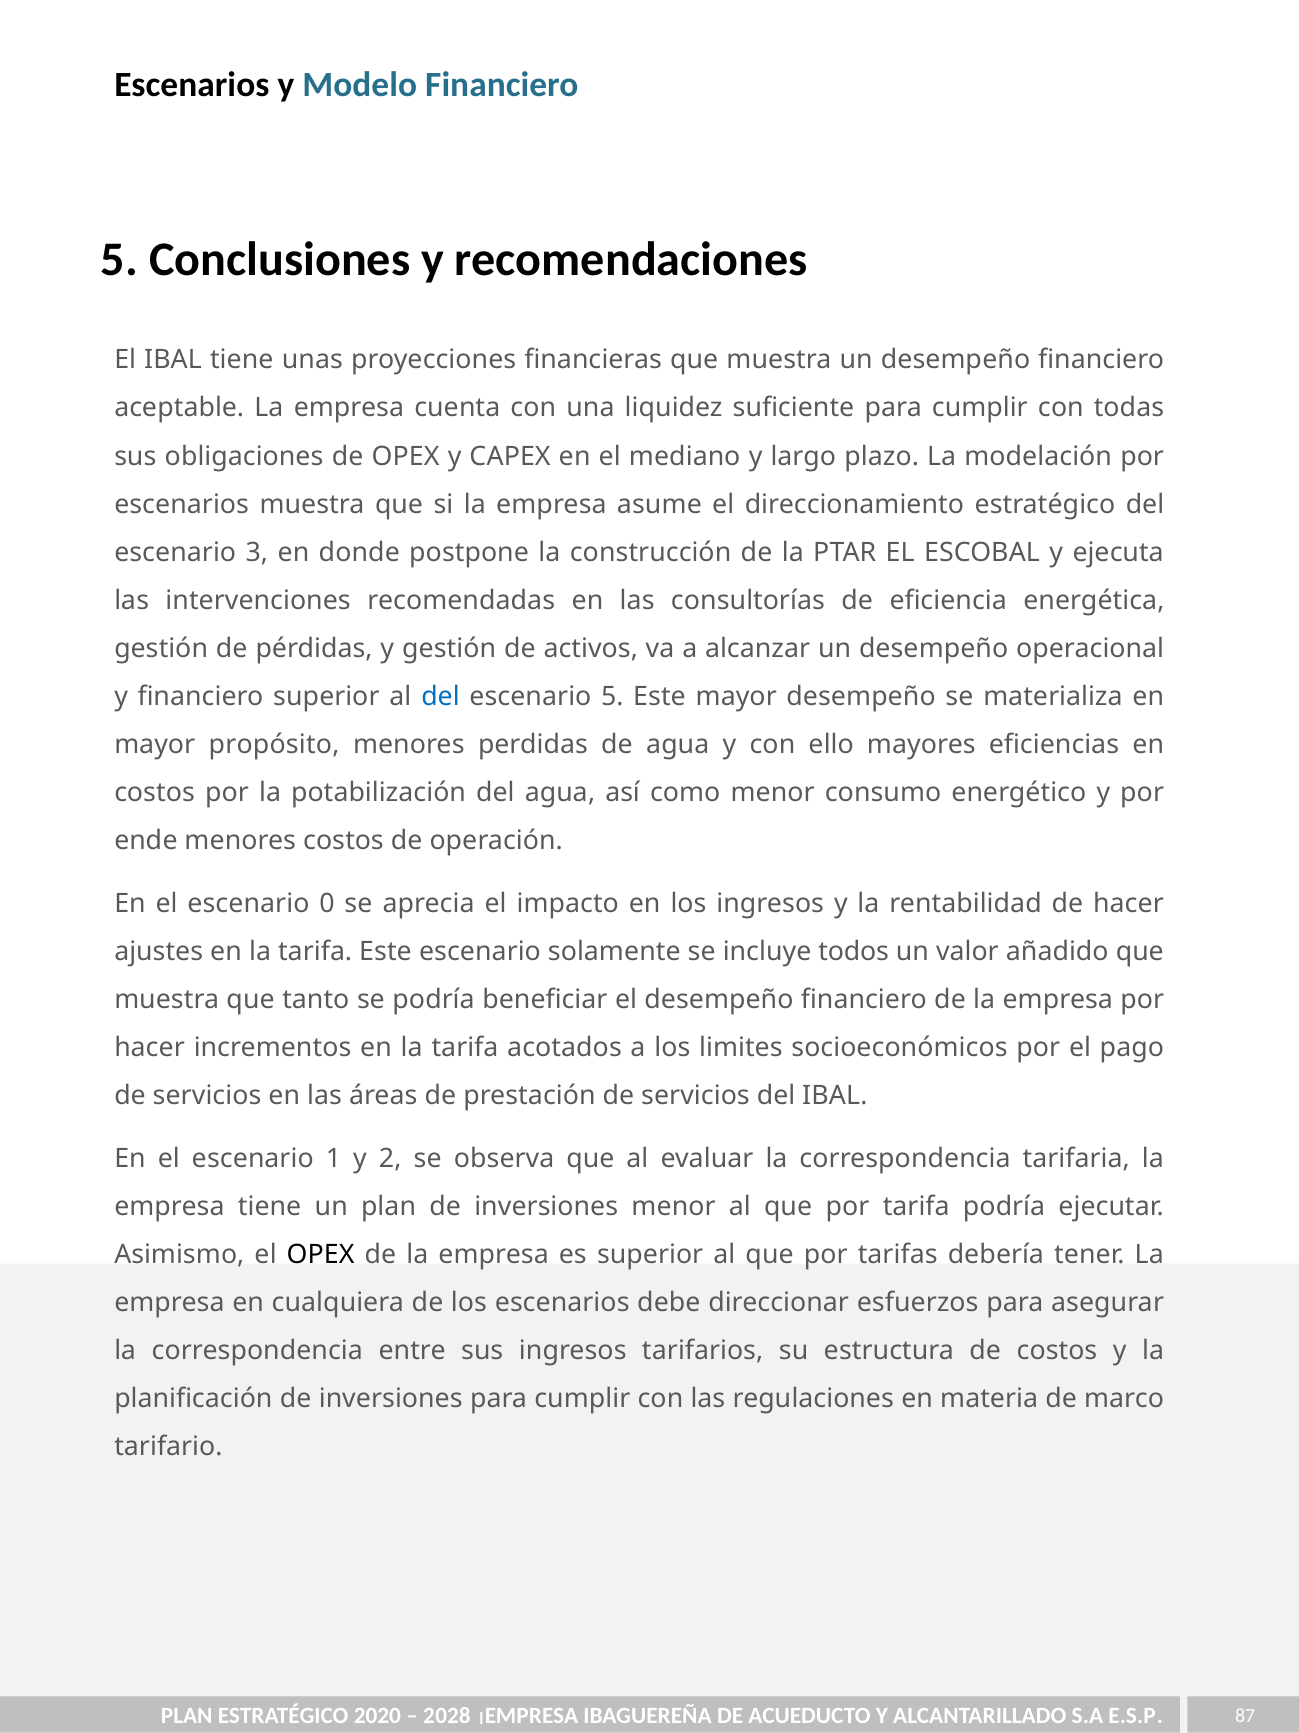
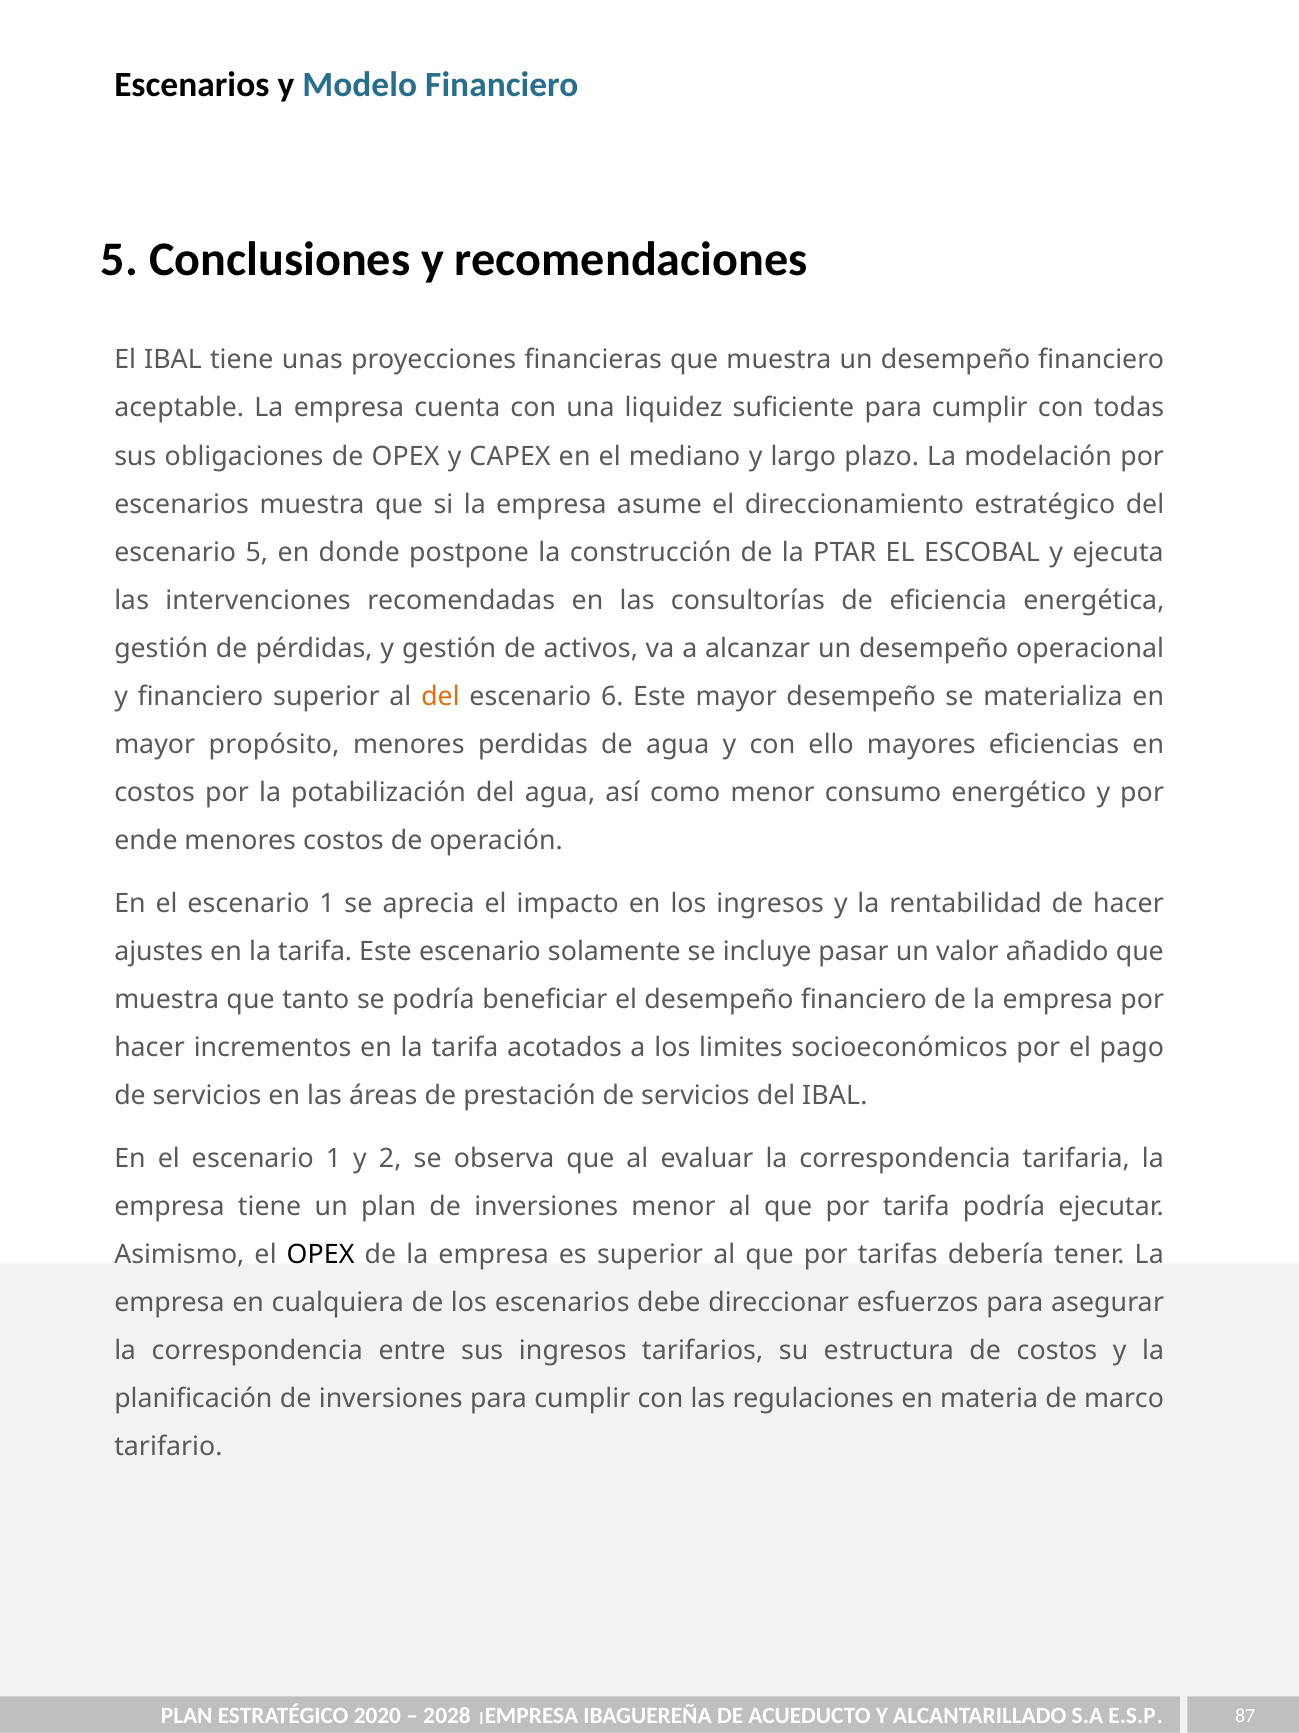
escenario 3: 3 -> 5
del at (440, 696) colour: blue -> orange
escenario 5: 5 -> 6
0 at (327, 903): 0 -> 1
todos: todos -> pasar
